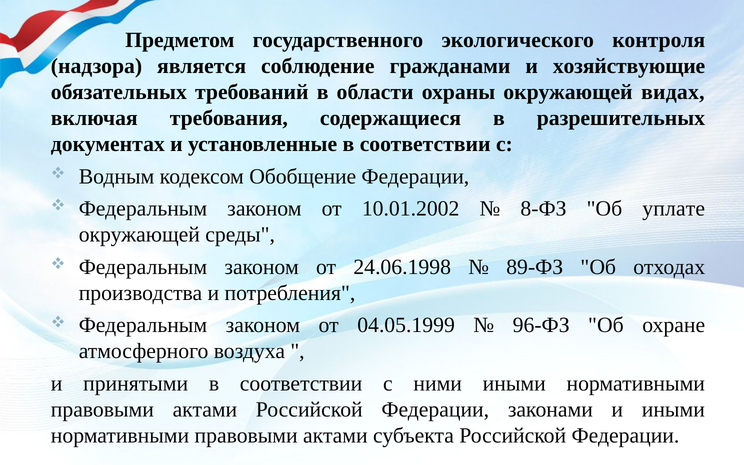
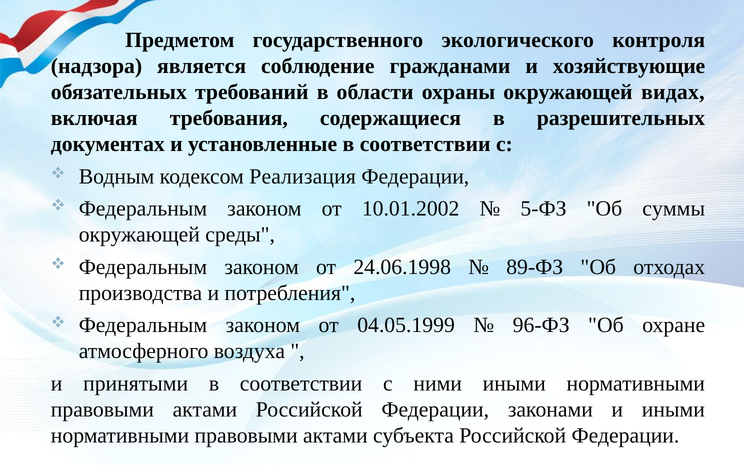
Обобщение: Обобщение -> Реализация
8-ФЗ: 8-ФЗ -> 5-ФЗ
уплате: уплате -> суммы
